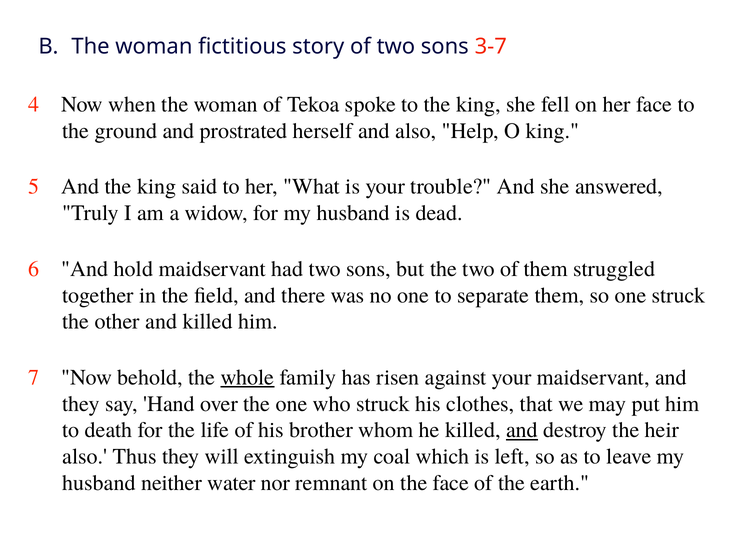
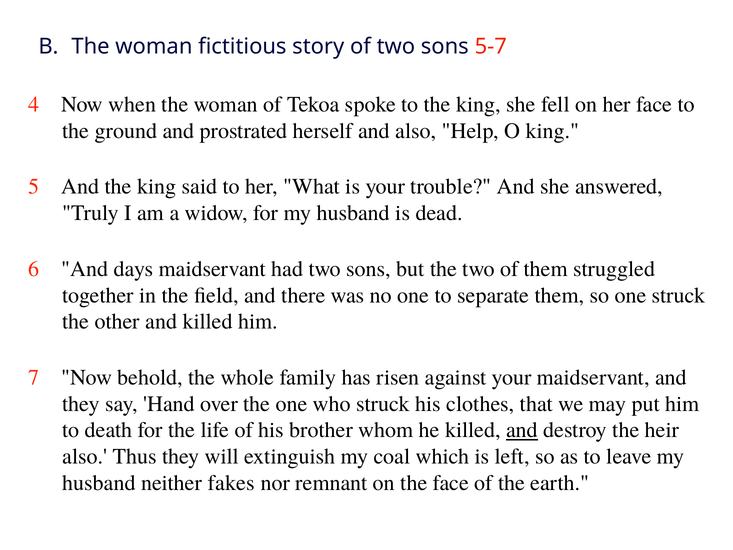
3-7: 3-7 -> 5-7
hold: hold -> days
whole underline: present -> none
water: water -> fakes
